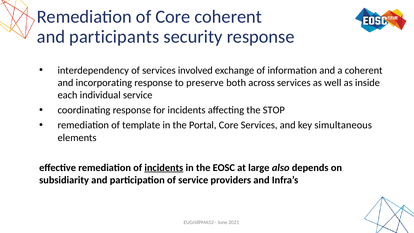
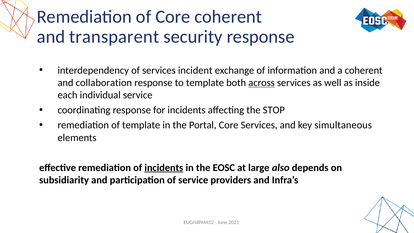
participants: participants -> transparent
involved: involved -> incident
incorporating: incorporating -> collaboration
to preserve: preserve -> template
across underline: none -> present
